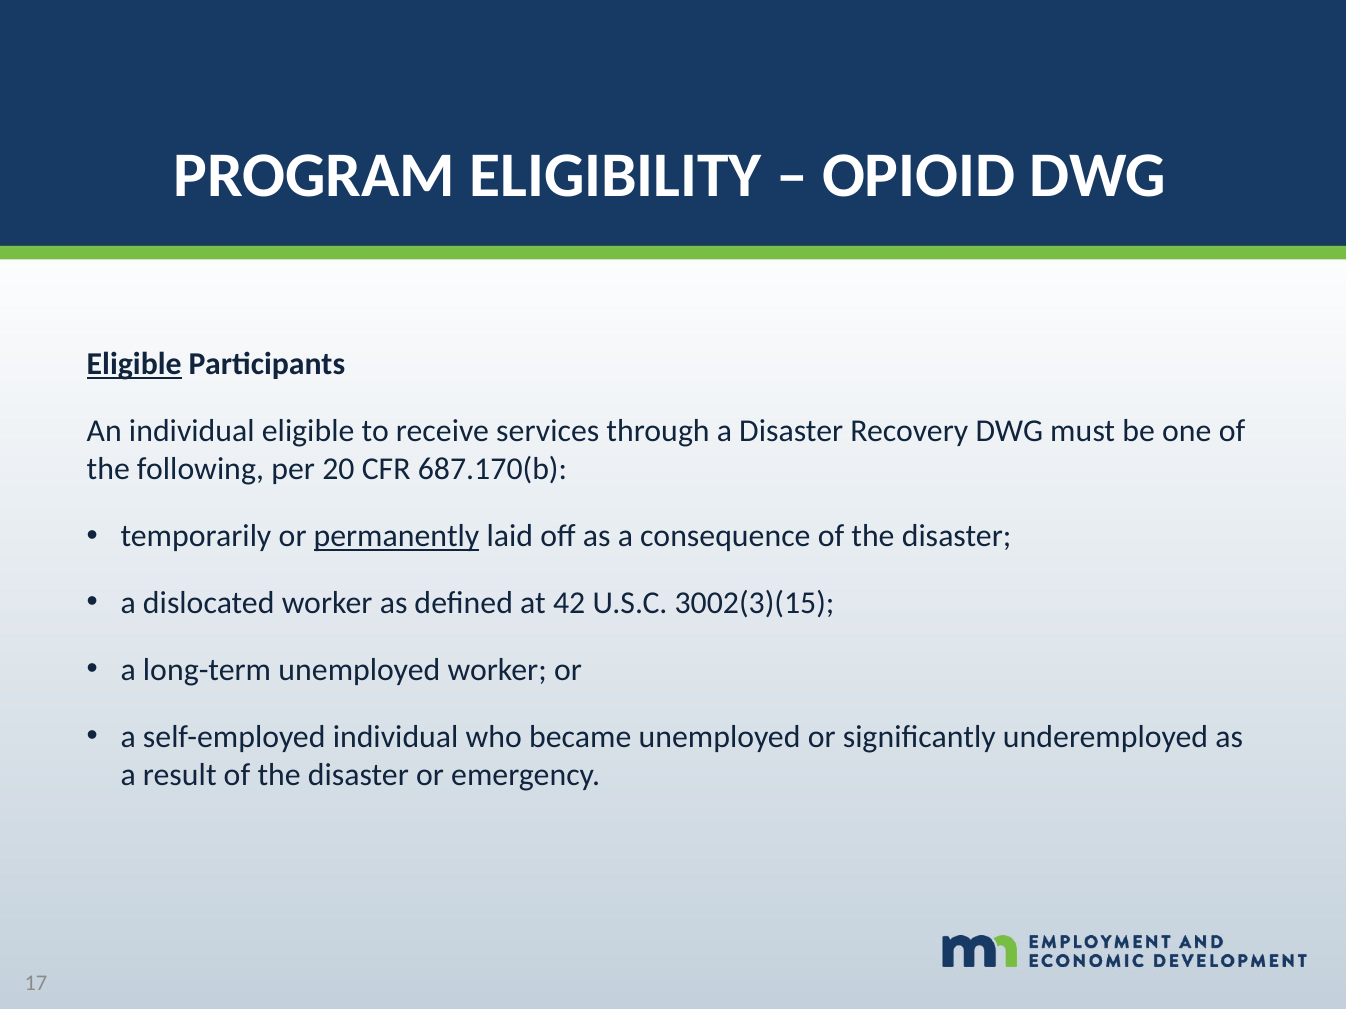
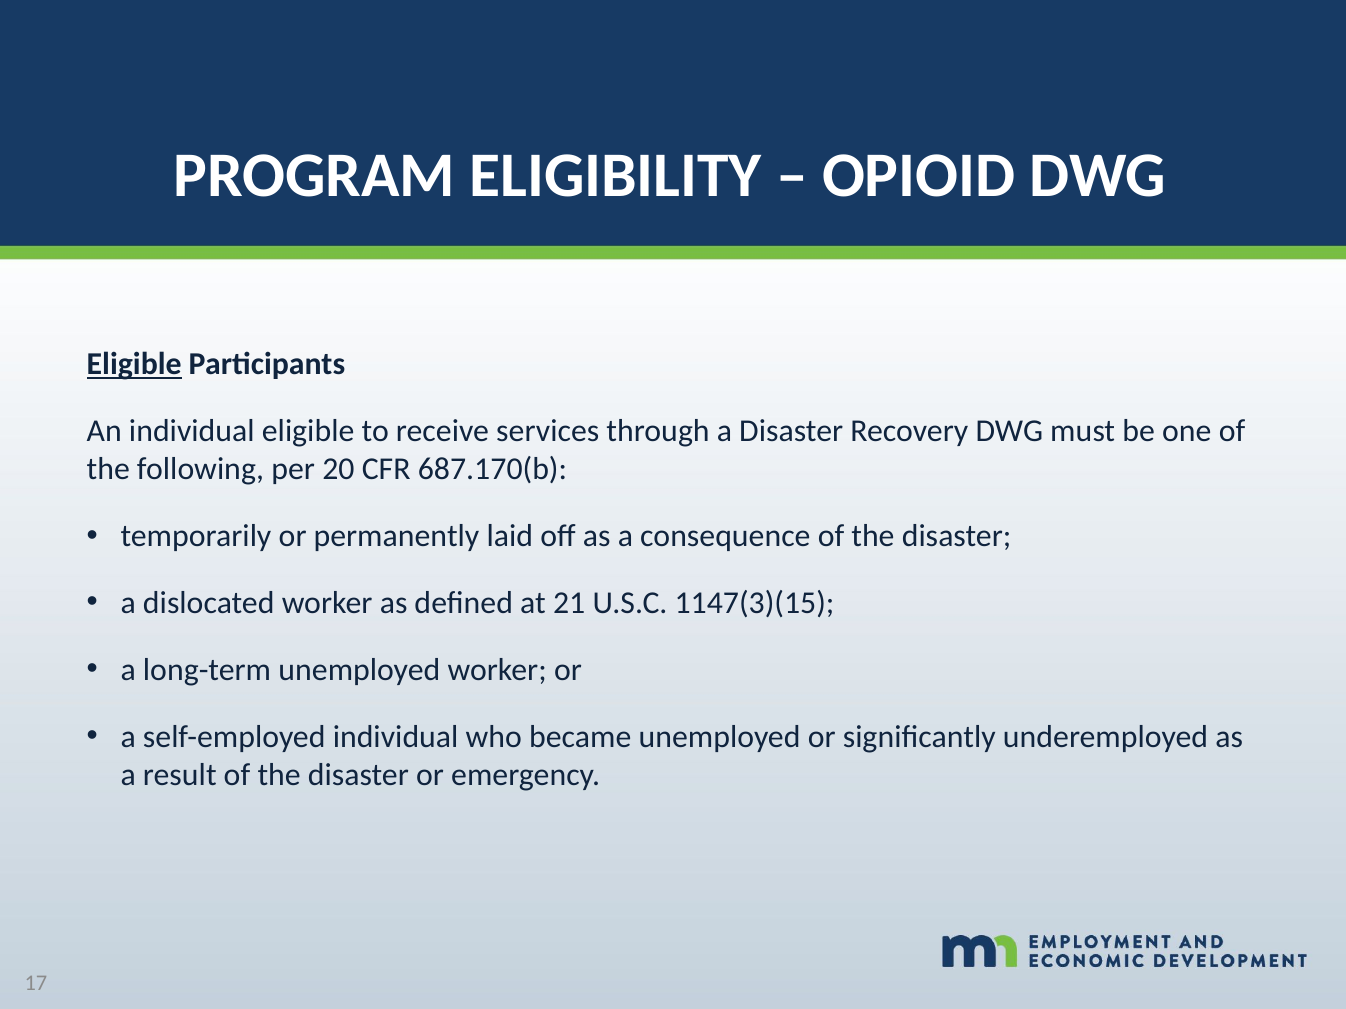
permanently underline: present -> none
42: 42 -> 21
3002(3)(15: 3002(3)(15 -> 1147(3)(15
